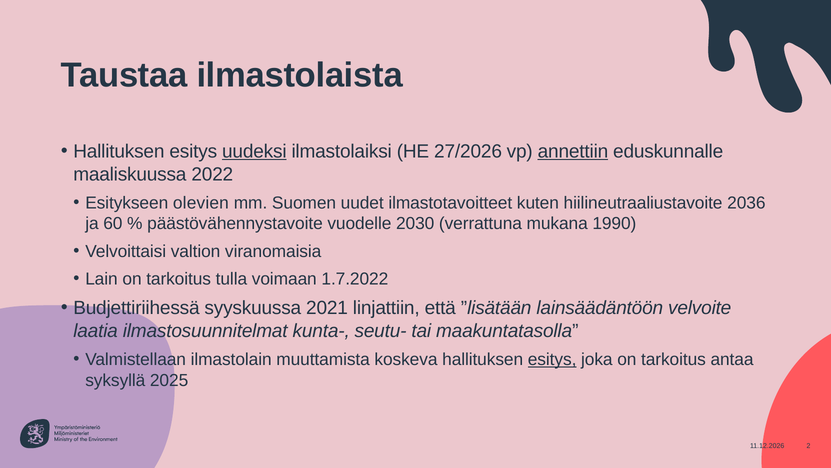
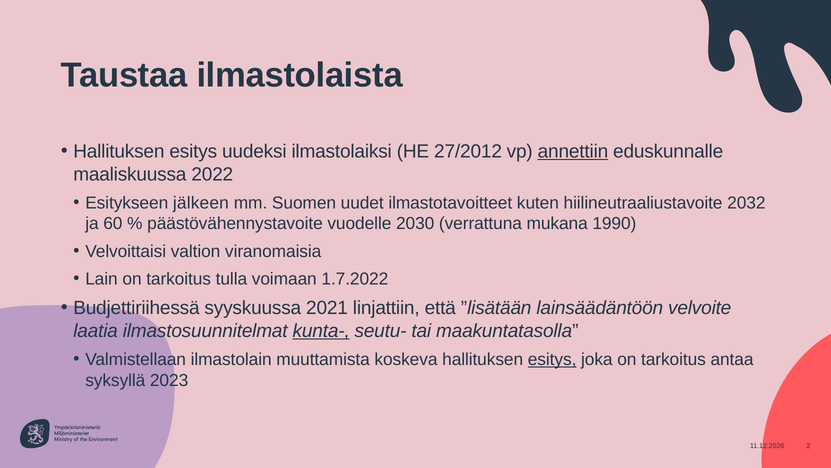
uudeksi underline: present -> none
27/2026: 27/2026 -> 27/2012
olevien: olevien -> jälkeen
2036: 2036 -> 2032
kunta- underline: none -> present
2025: 2025 -> 2023
